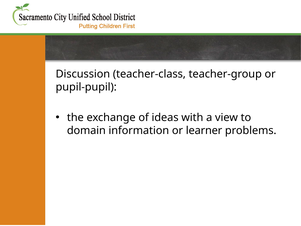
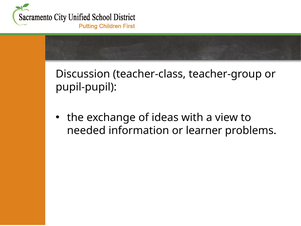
domain: domain -> needed
